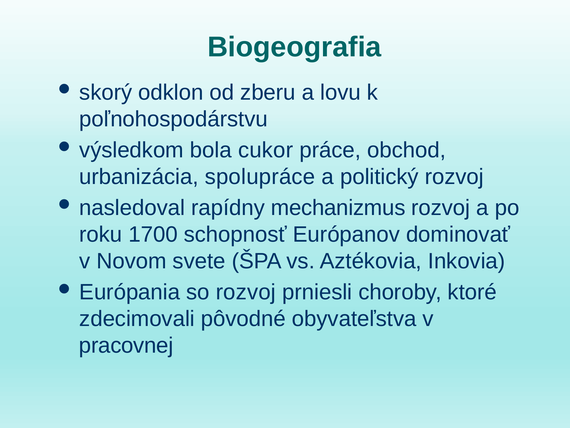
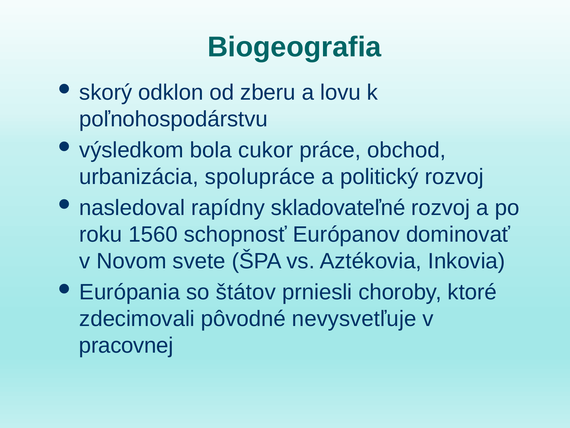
mechanizmus: mechanizmus -> skladovateľné
1700: 1700 -> 1560
so rozvoj: rozvoj -> štátov
obyvateľstva: obyvateľstva -> nevysvetľuje
